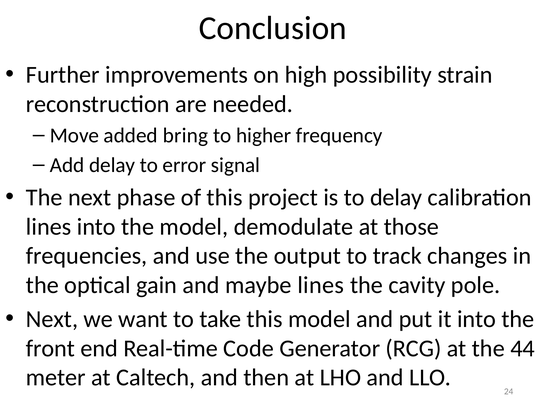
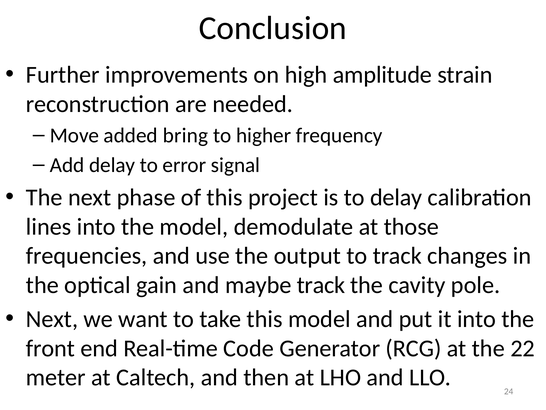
possibility: possibility -> amplitude
maybe lines: lines -> track
44: 44 -> 22
